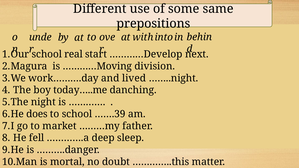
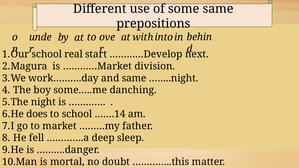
…………Moving: …………Moving -> …………Market
and lived: lived -> same
today…..me: today…..me -> some…..me
…….39: …….39 -> …….14
